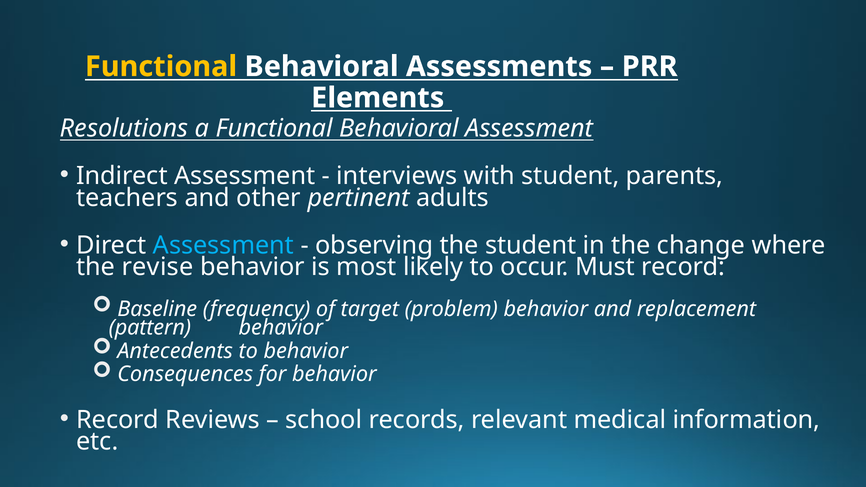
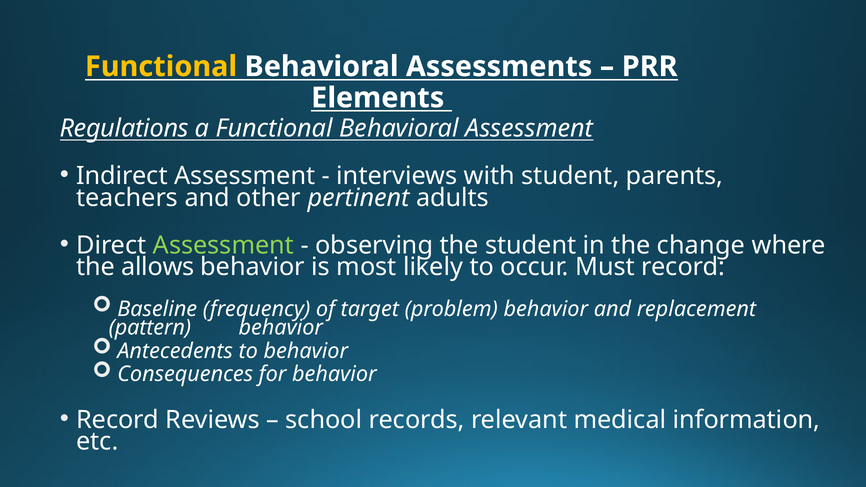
Resolutions: Resolutions -> Regulations
Assessment at (223, 245) colour: light blue -> light green
revise: revise -> allows
